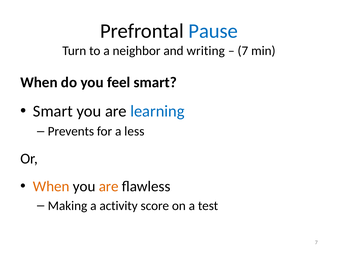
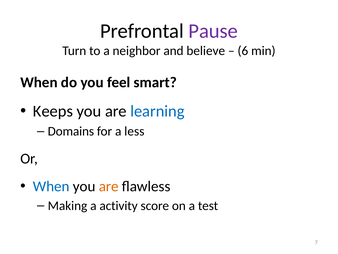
Pause colour: blue -> purple
writing: writing -> believe
7 at (243, 51): 7 -> 6
Smart at (53, 111): Smart -> Keeps
Prevents: Prevents -> Domains
When at (51, 186) colour: orange -> blue
